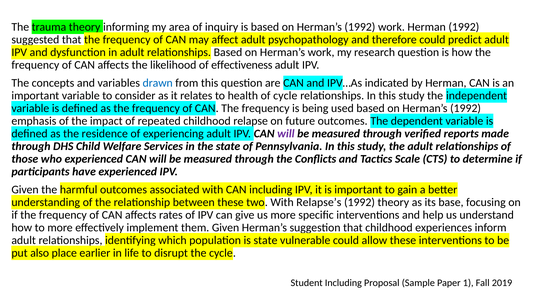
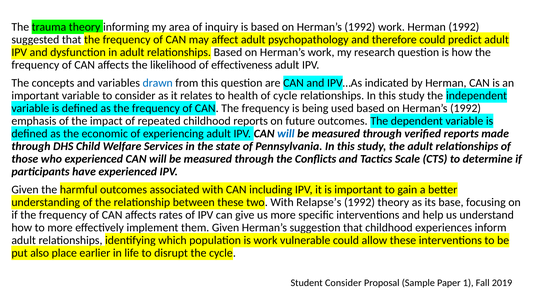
relapse at (251, 121): relapse -> reports
residence: residence -> economic
will at (286, 134) colour: purple -> blue
is state: state -> work
Student Including: Including -> Consider
